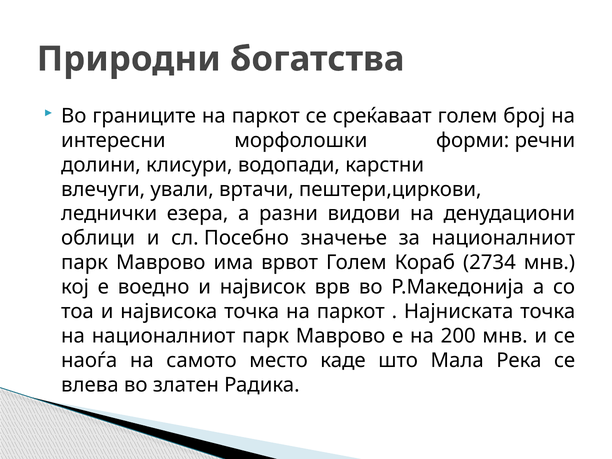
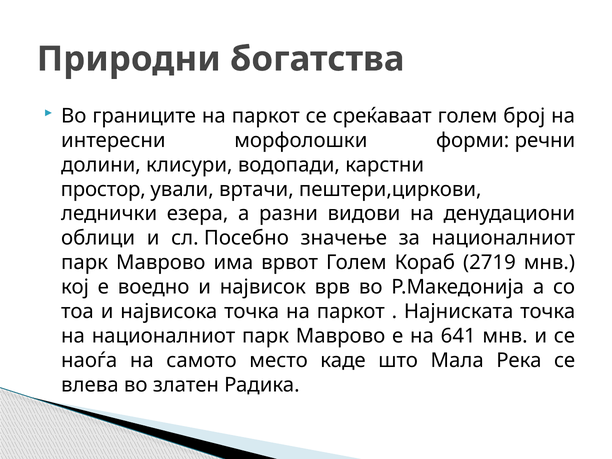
влечуги: влечуги -> простор
2734: 2734 -> 2719
200: 200 -> 641
